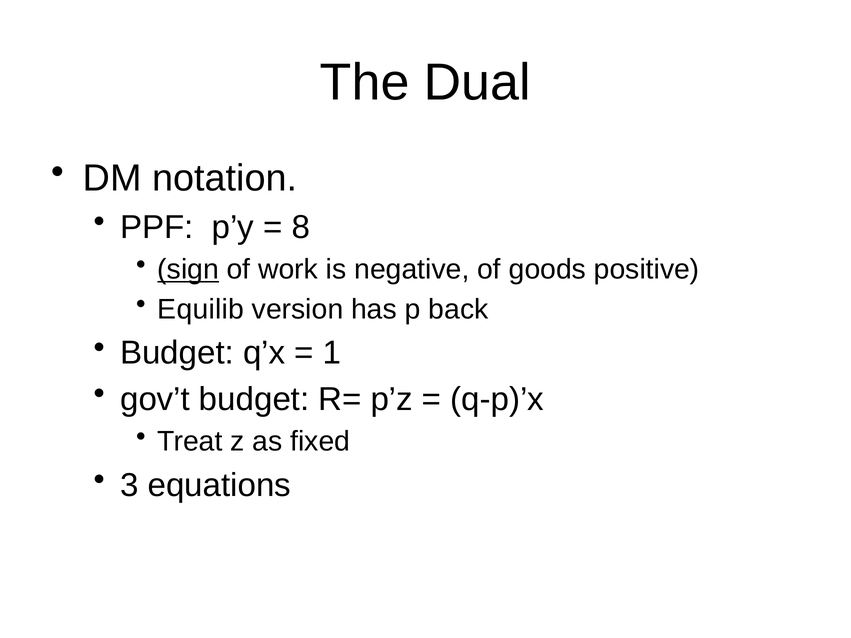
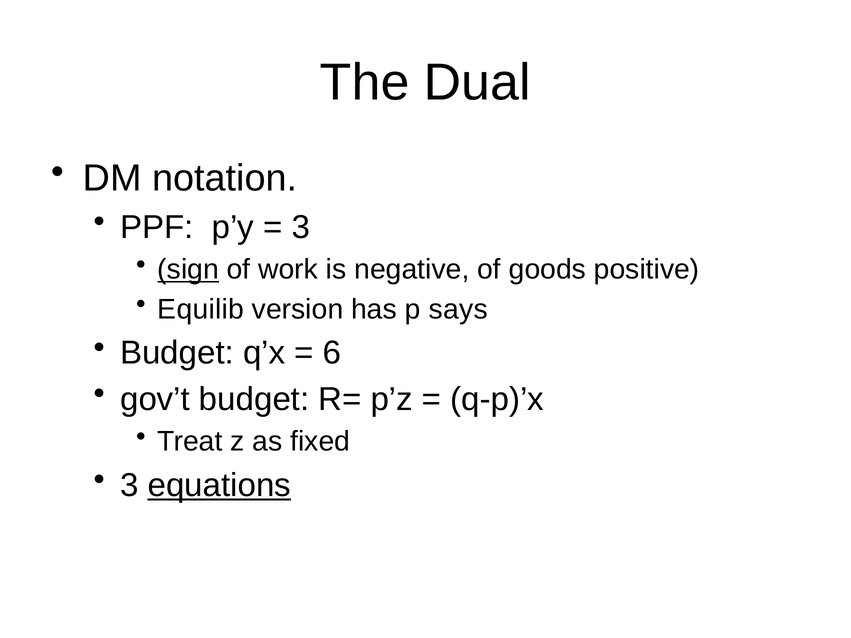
8 at (301, 227): 8 -> 3
back: back -> says
1: 1 -> 6
equations underline: none -> present
